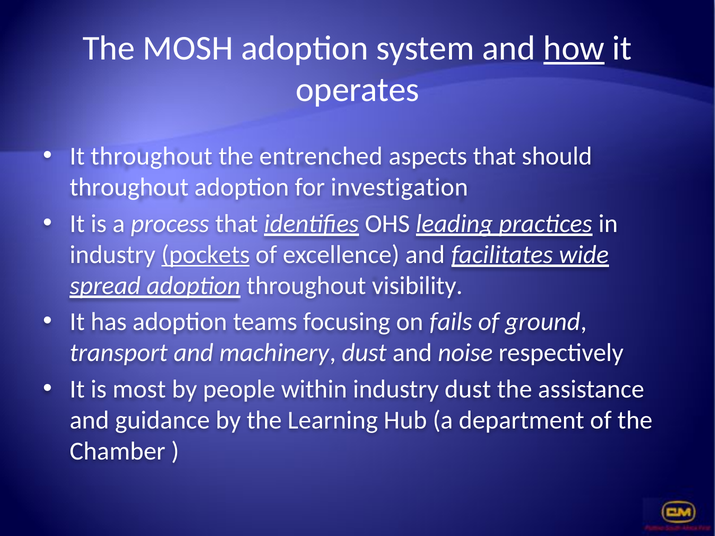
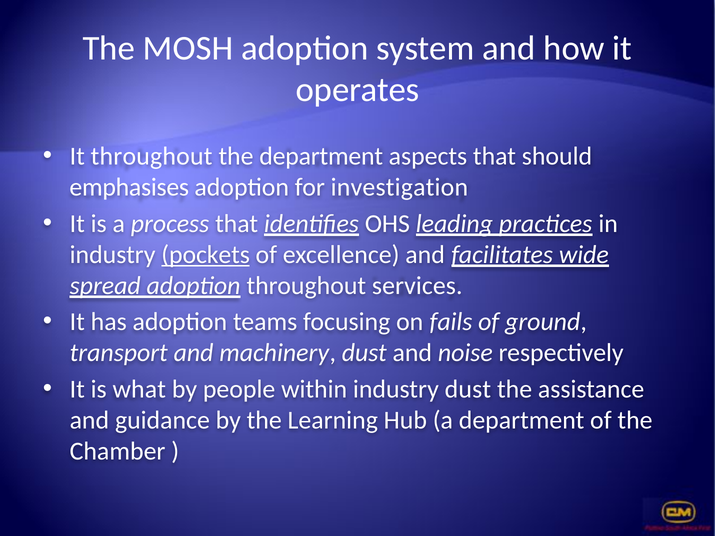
how underline: present -> none
the entrenched: entrenched -> department
throughout at (129, 187): throughout -> emphasises
visibility: visibility -> services
most: most -> what
